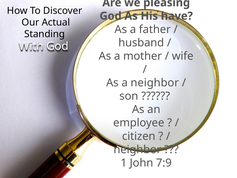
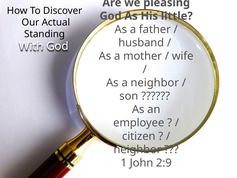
have: have -> little
7:9: 7:9 -> 2:9
